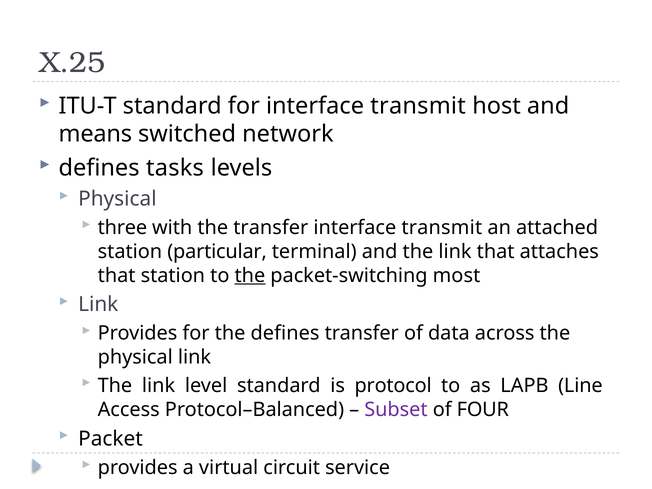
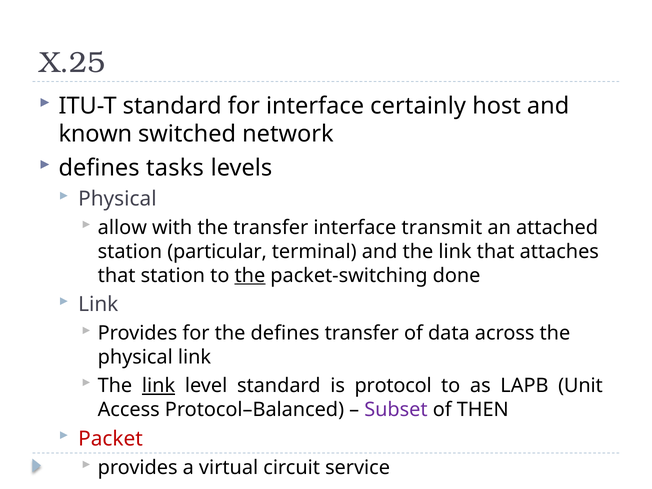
for interface transmit: transmit -> certainly
means: means -> known
three: three -> allow
most: most -> done
link at (159, 386) underline: none -> present
Line: Line -> Unit
FOUR: FOUR -> THEN
Packet colour: black -> red
